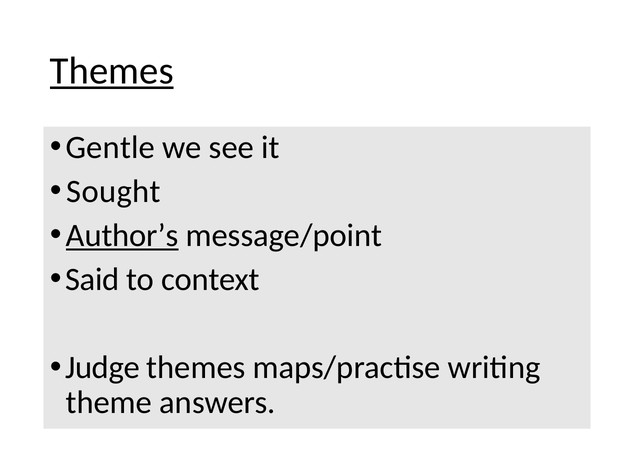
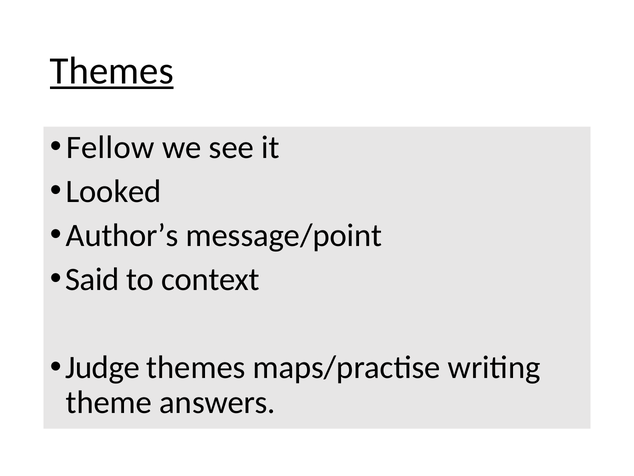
Gentle: Gentle -> Fellow
Sought: Sought -> Looked
Author’s underline: present -> none
